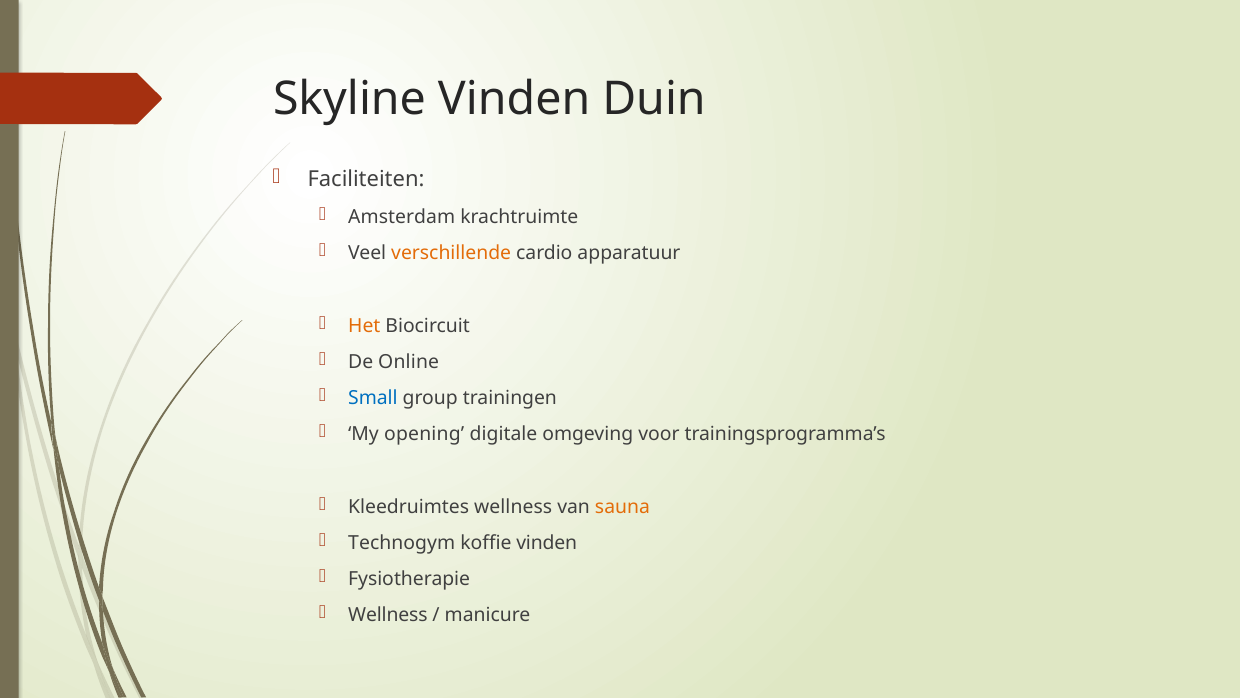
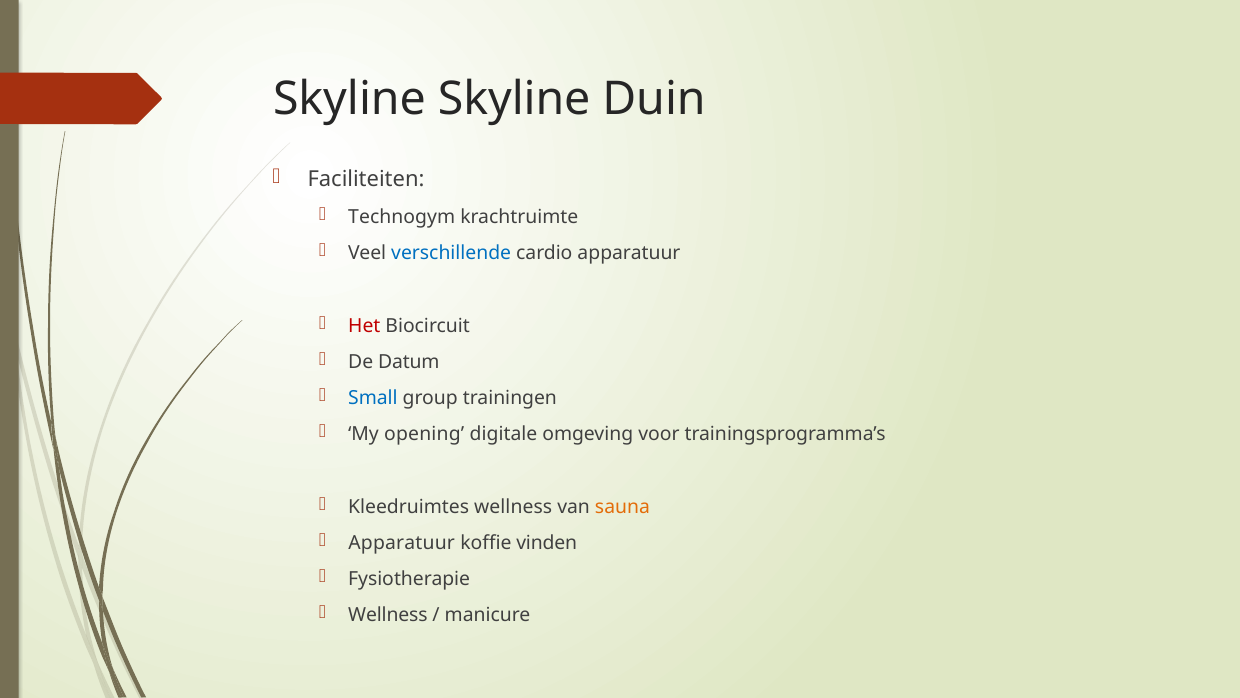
Skyline Vinden: Vinden -> Skyline
Amsterdam: Amsterdam -> Technogym
verschillende colour: orange -> blue
Het colour: orange -> red
Online: Online -> Datum
Technogym at (402, 543): Technogym -> Apparatuur
